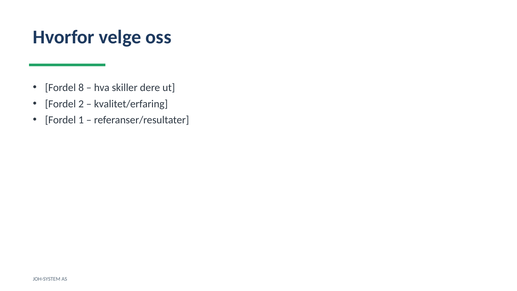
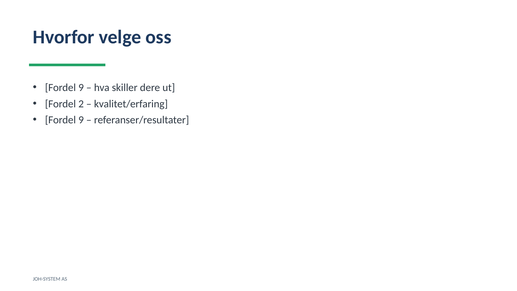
8 at (81, 88): 8 -> 9
1 at (81, 120): 1 -> 9
